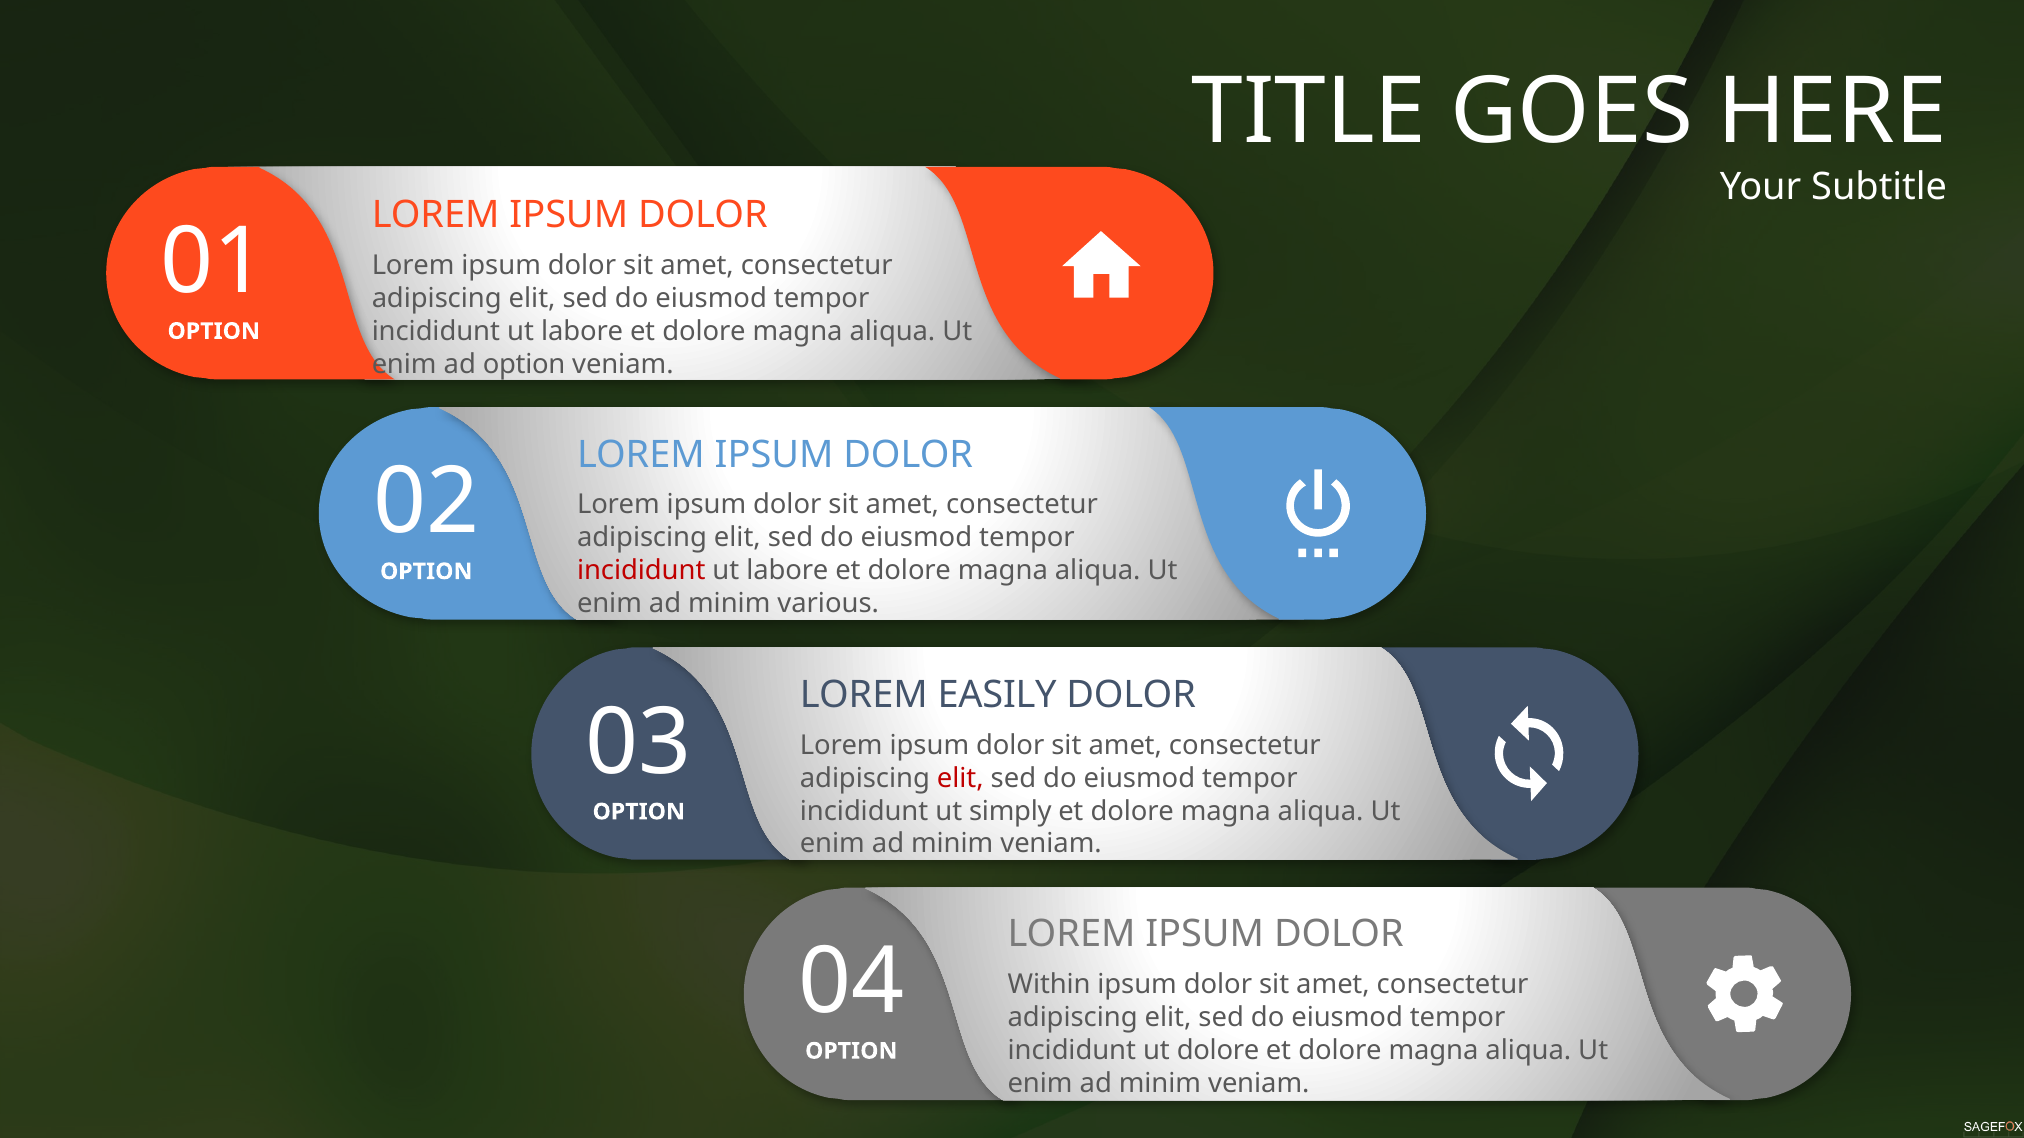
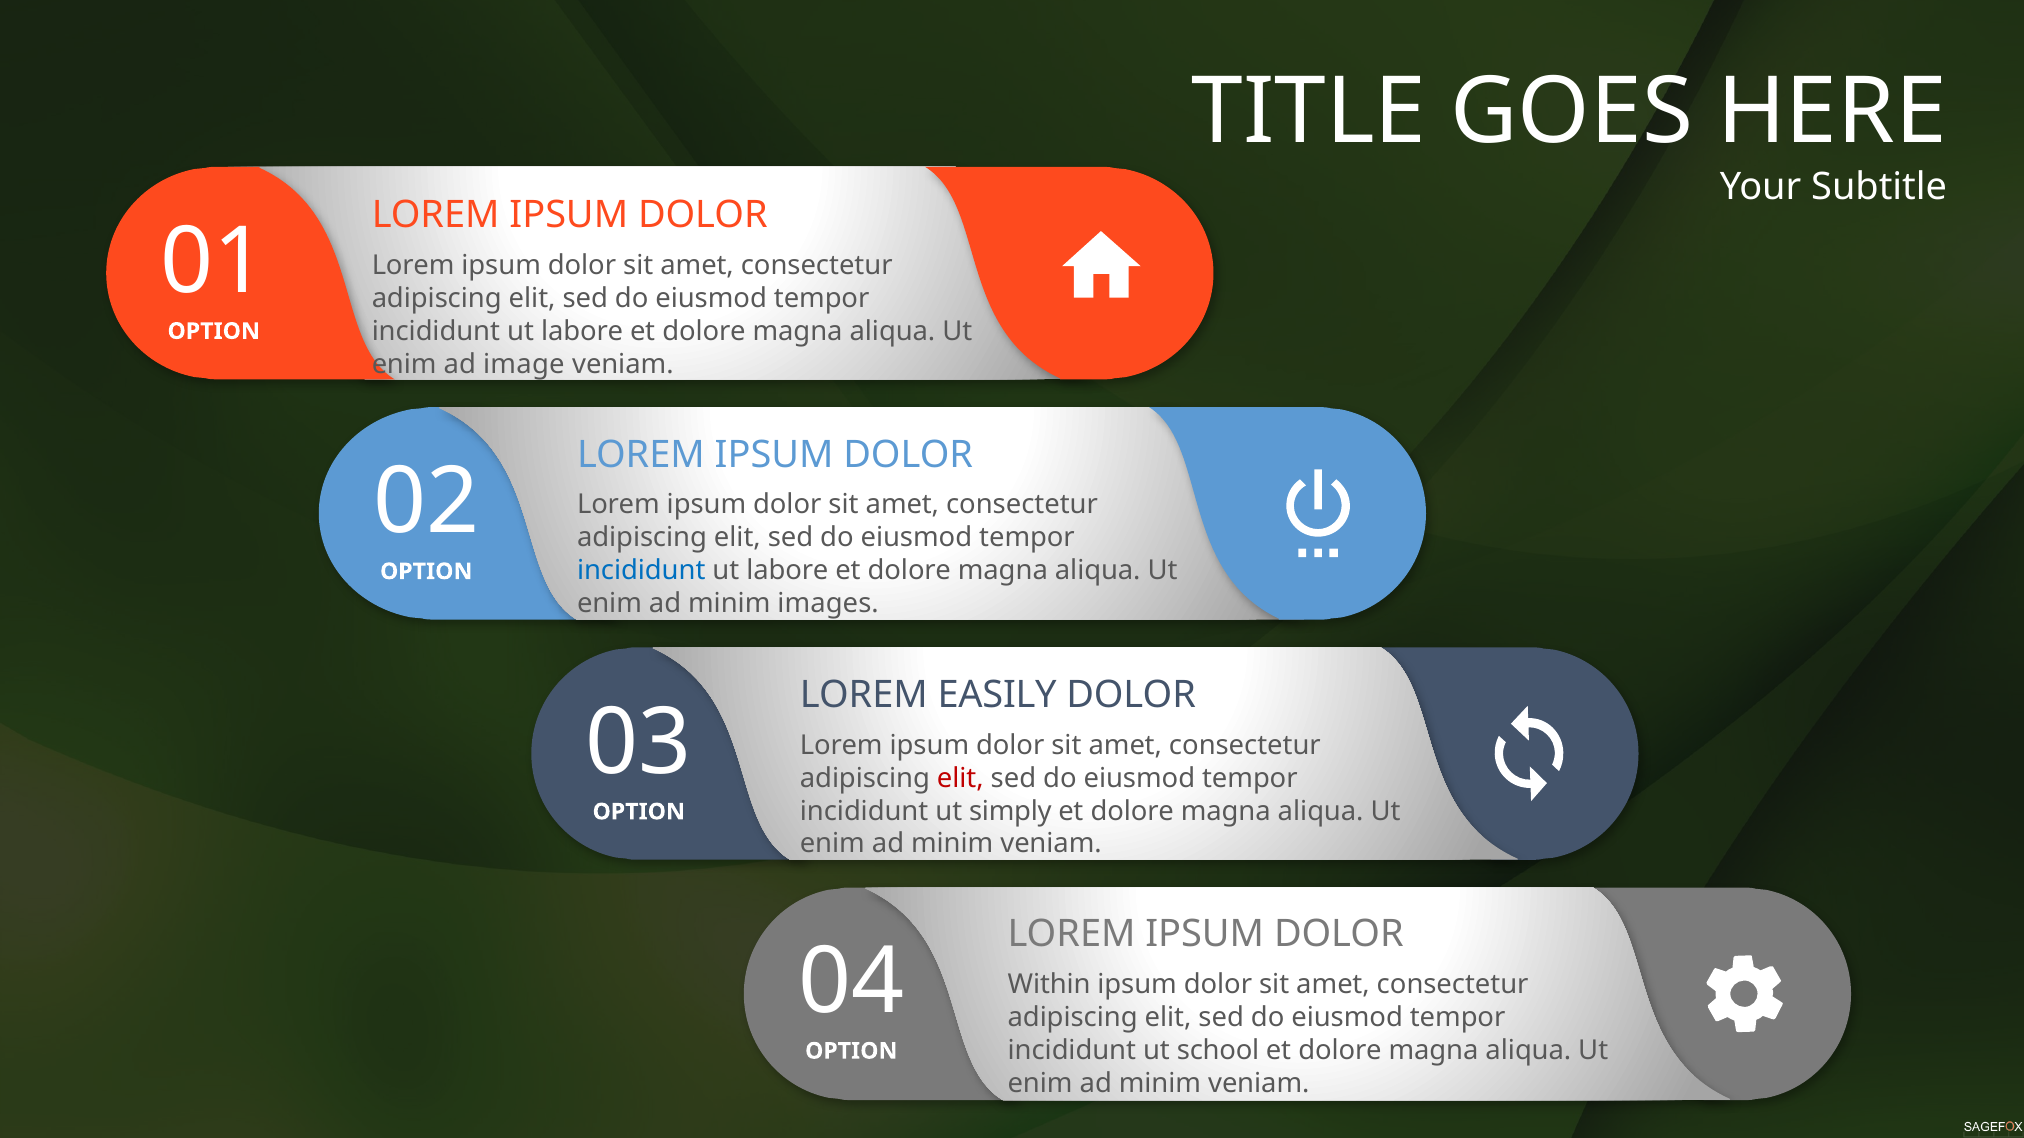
ad option: option -> image
incididunt at (641, 571) colour: red -> blue
various: various -> images
ut dolore: dolore -> school
